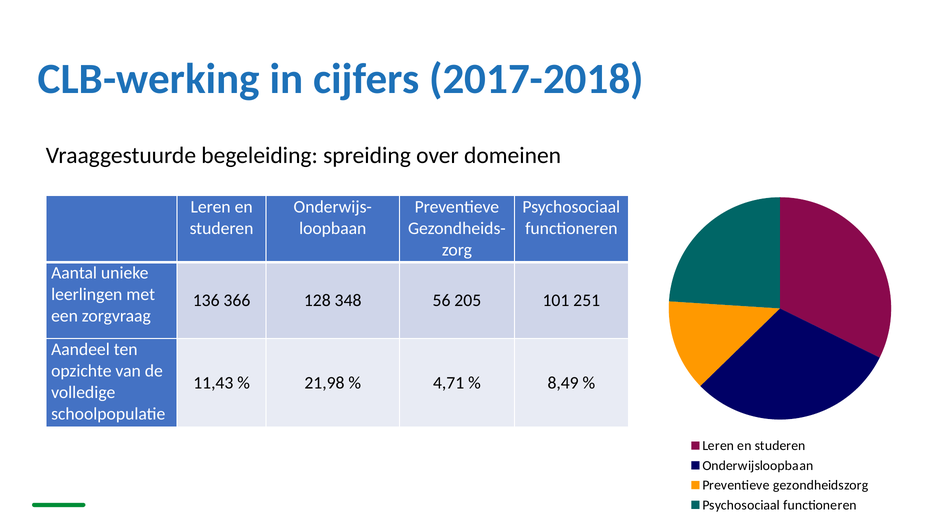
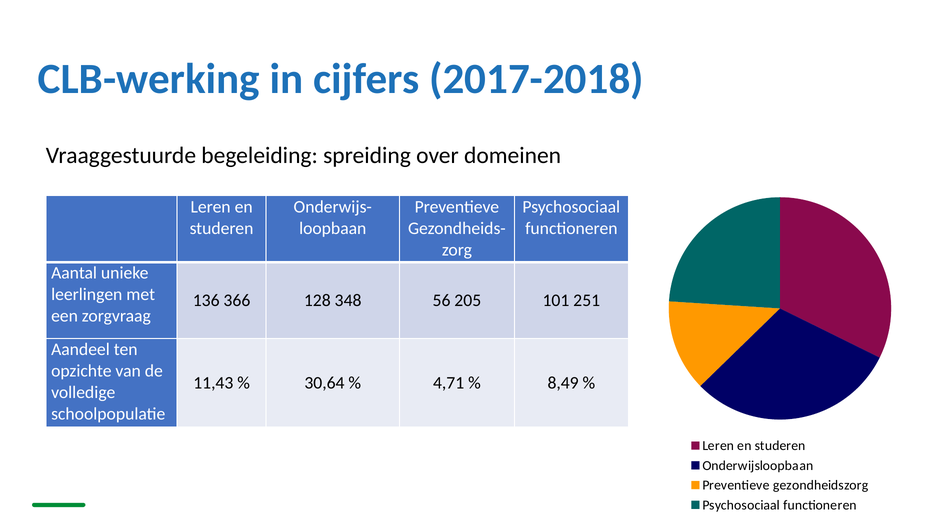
21,98: 21,98 -> 30,64
